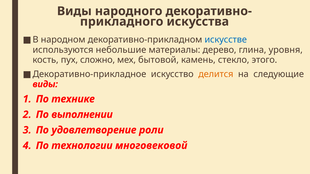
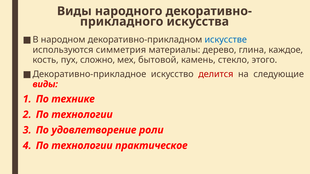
небольшие: небольшие -> симметрия
уровня: уровня -> каждое
делится colour: orange -> red
выполнении at (82, 115): выполнении -> технологии
многовековой: многовековой -> практическое
